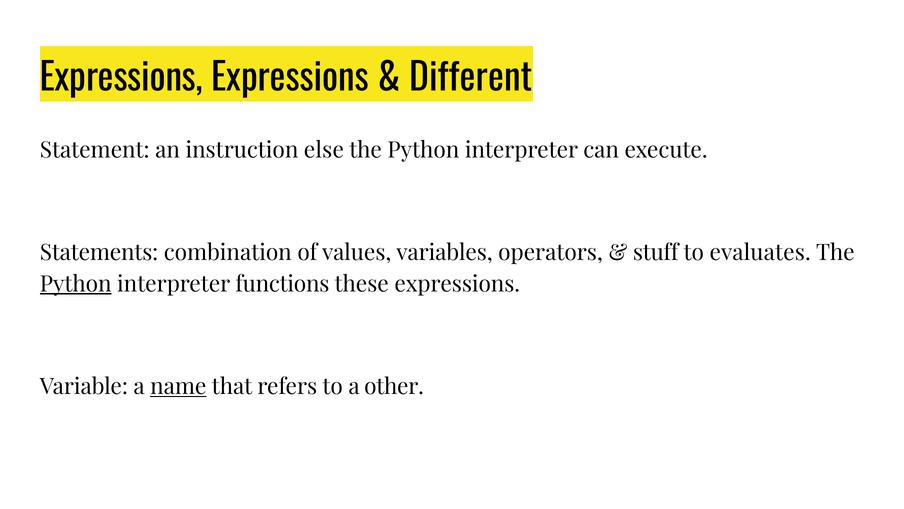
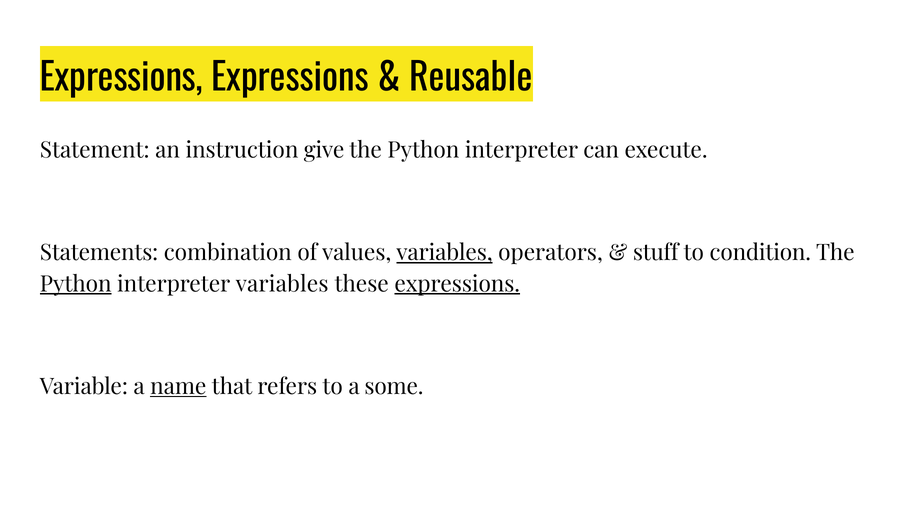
Different: Different -> Reusable
else: else -> give
variables at (445, 253) underline: none -> present
evaluates: evaluates -> condition
interpreter functions: functions -> variables
expressions at (457, 284) underline: none -> present
other: other -> some
